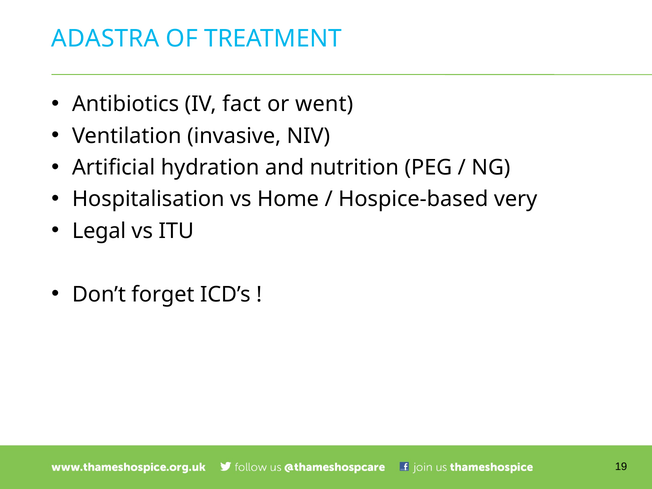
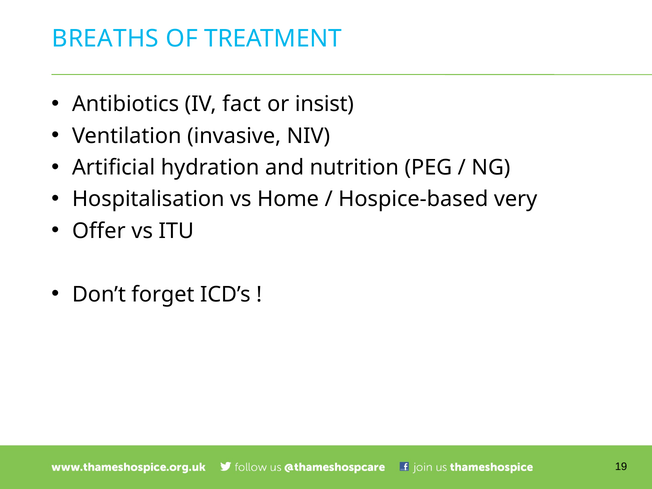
ADASTRA: ADASTRA -> BREATHS
went: went -> insist
Legal: Legal -> Offer
